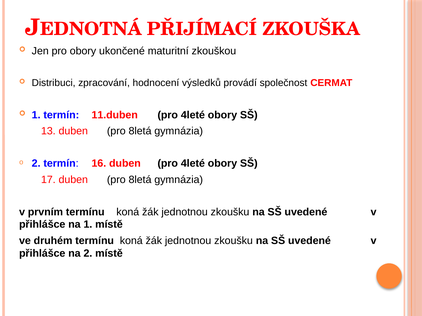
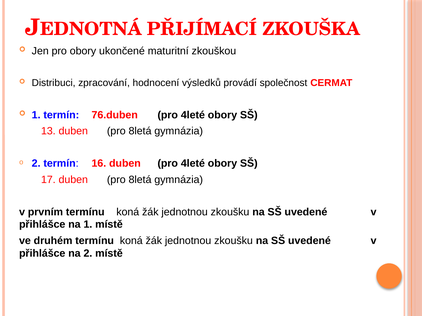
11.duben: 11.duben -> 76.duben
